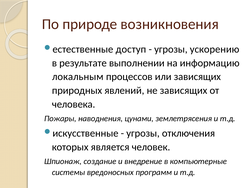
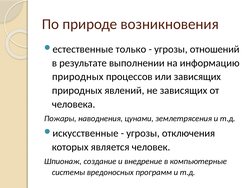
доступ: доступ -> только
ускорению: ускорению -> отношений
локальным at (78, 77): локальным -> природных
